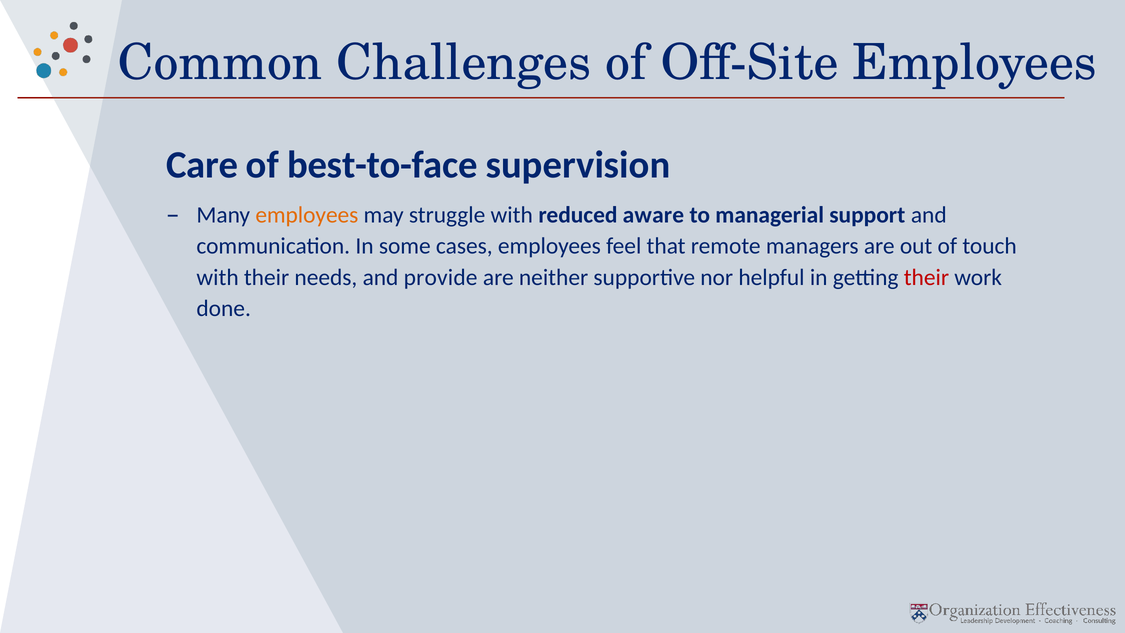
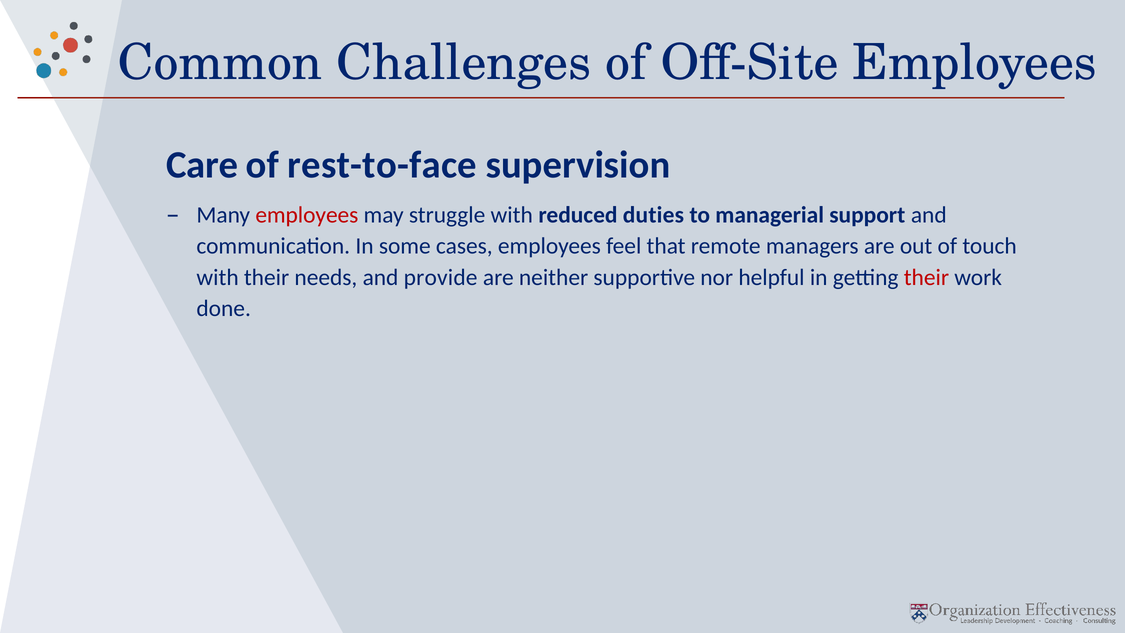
best-to-face: best-to-face -> rest-to-face
employees at (307, 215) colour: orange -> red
aware: aware -> duties
